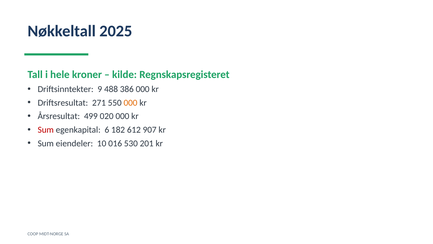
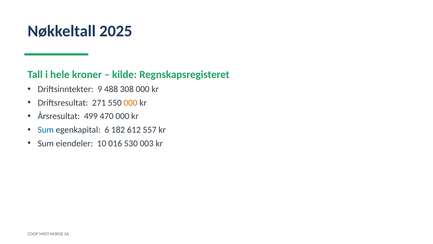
386: 386 -> 308
020: 020 -> 470
Sum at (46, 130) colour: red -> blue
907: 907 -> 557
201: 201 -> 003
